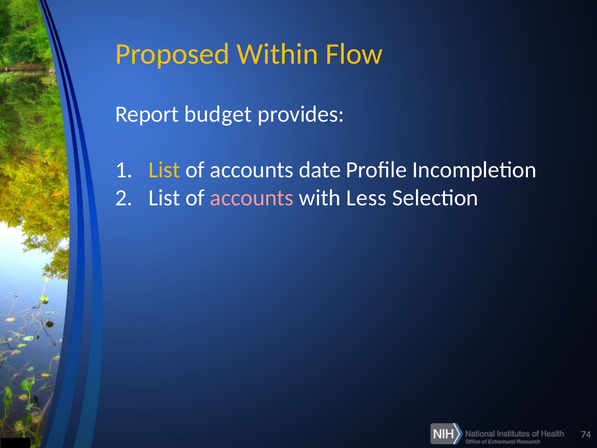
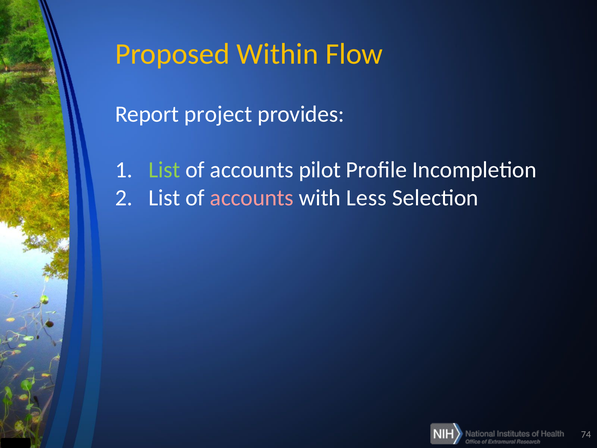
budget: budget -> project
List at (164, 170) colour: yellow -> light green
date: date -> pilot
